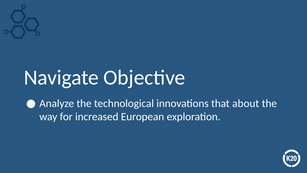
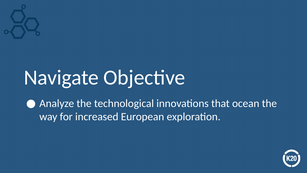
about: about -> ocean
